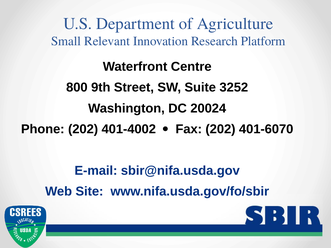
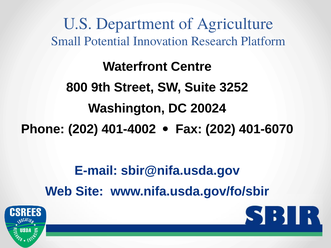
Relevant: Relevant -> Potential
